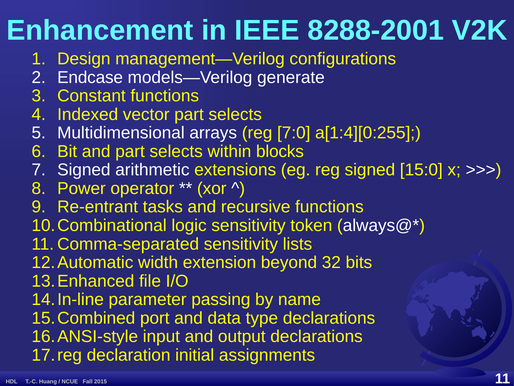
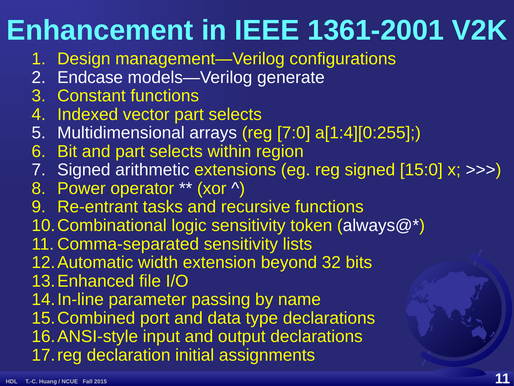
8288-2001: 8288-2001 -> 1361-2001
blocks: blocks -> region
